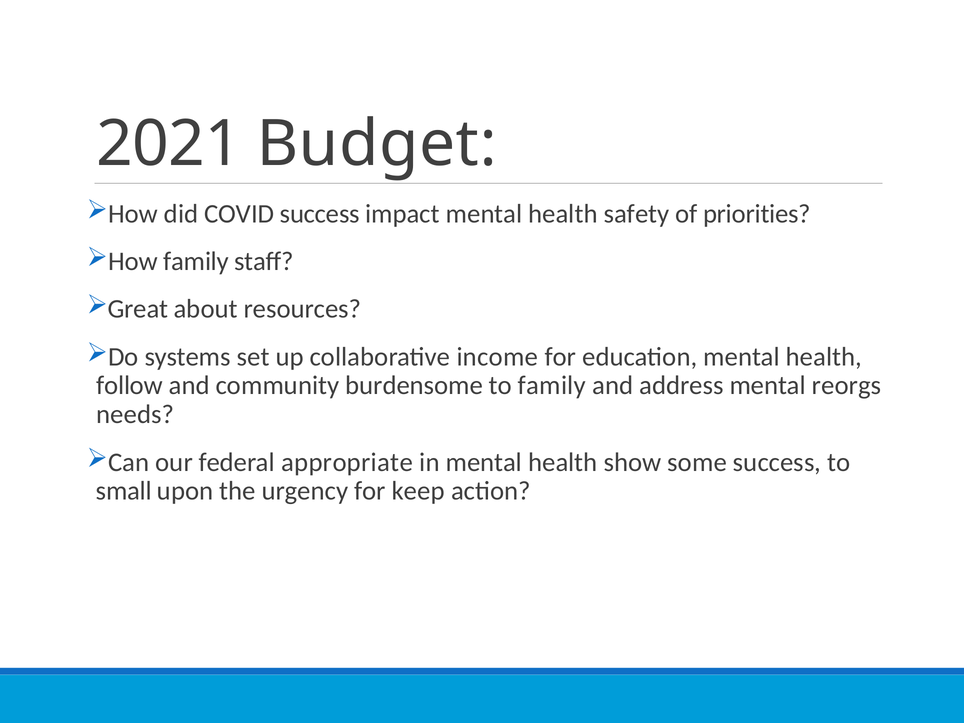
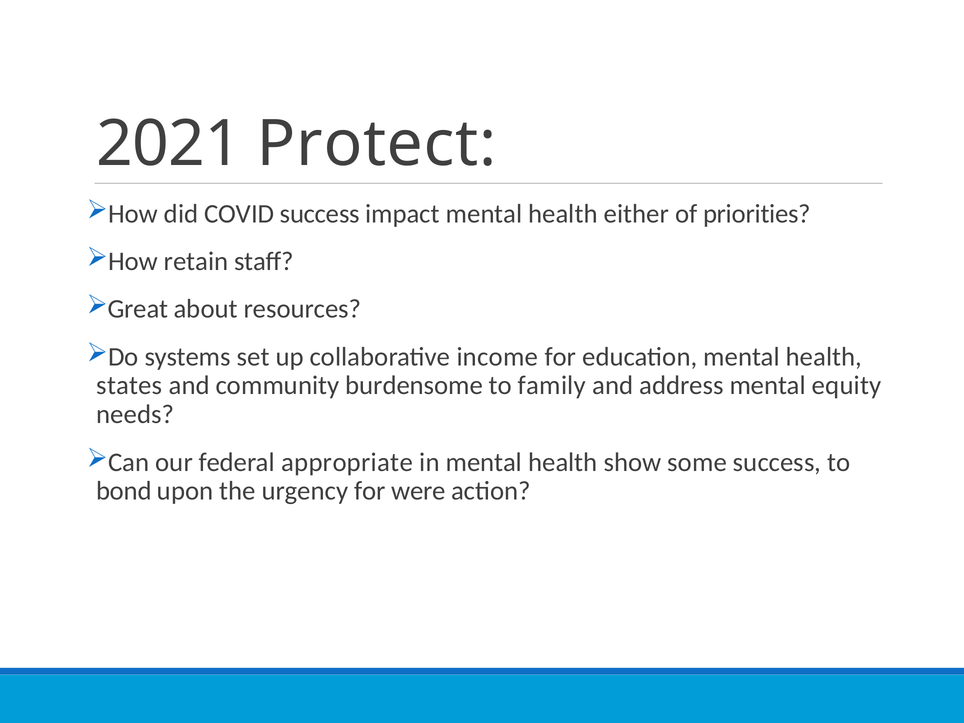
Budget: Budget -> Protect
safety: safety -> either
How family: family -> retain
follow: follow -> states
reorgs: reorgs -> equity
small: small -> bond
keep: keep -> were
